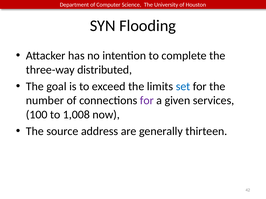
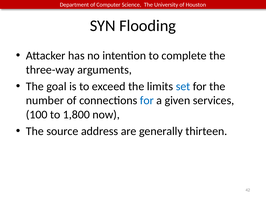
distributed: distributed -> arguments
for at (147, 101) colour: purple -> blue
1,008: 1,008 -> 1,800
